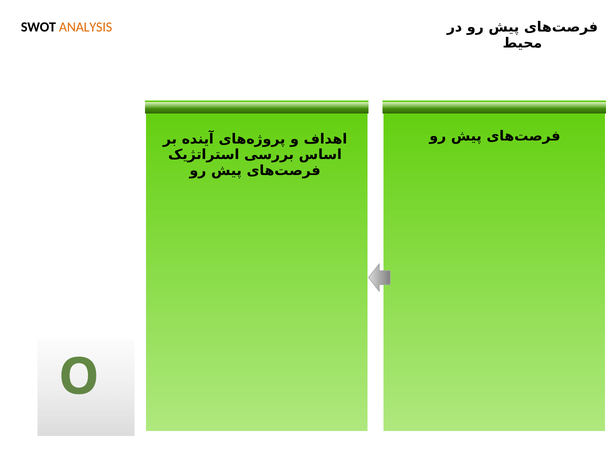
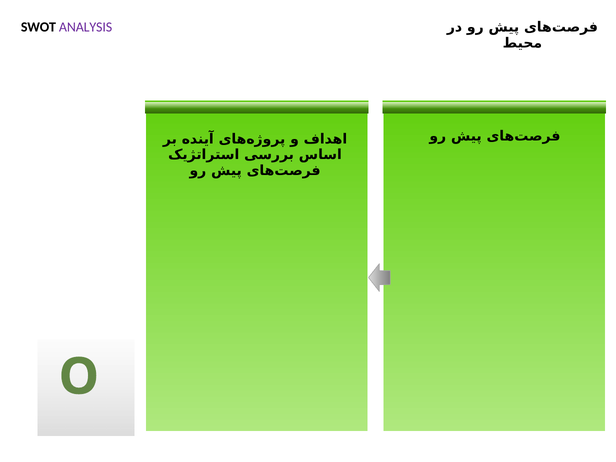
ANALYSIS colour: orange -> purple
